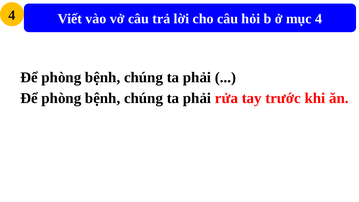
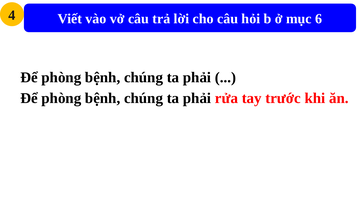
mục 4: 4 -> 6
